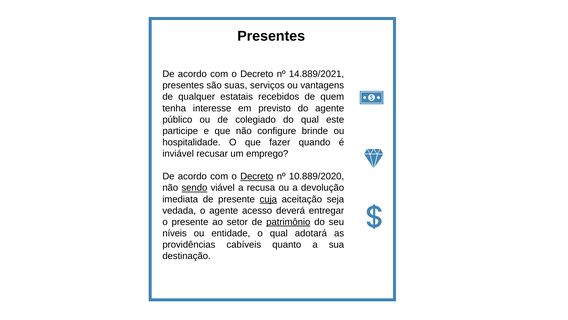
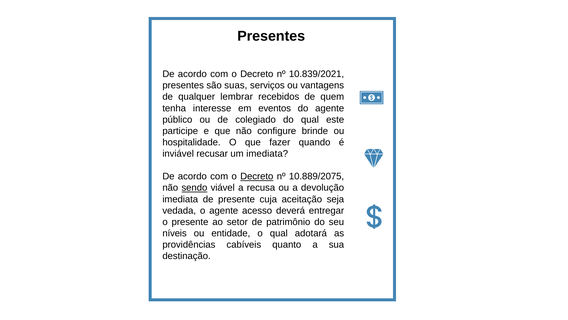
14.889/2021: 14.889/2021 -> 10.839/2021
estatais: estatais -> lembrar
previsto: previsto -> eventos
um emprego: emprego -> imediata
10.889/2020: 10.889/2020 -> 10.889/2075
cuja underline: present -> none
patrimônio underline: present -> none
